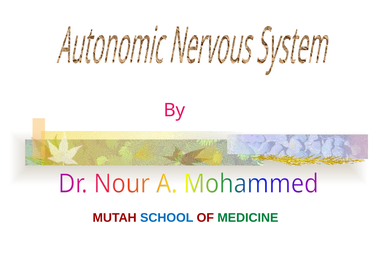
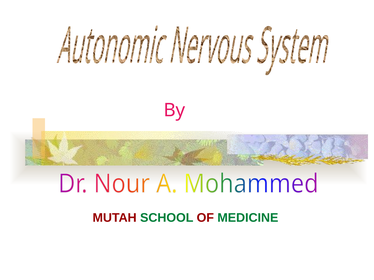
SCHOOL colour: blue -> green
